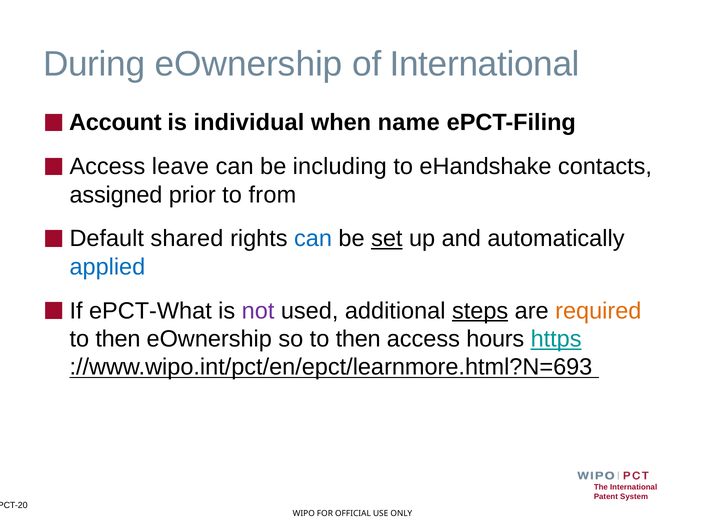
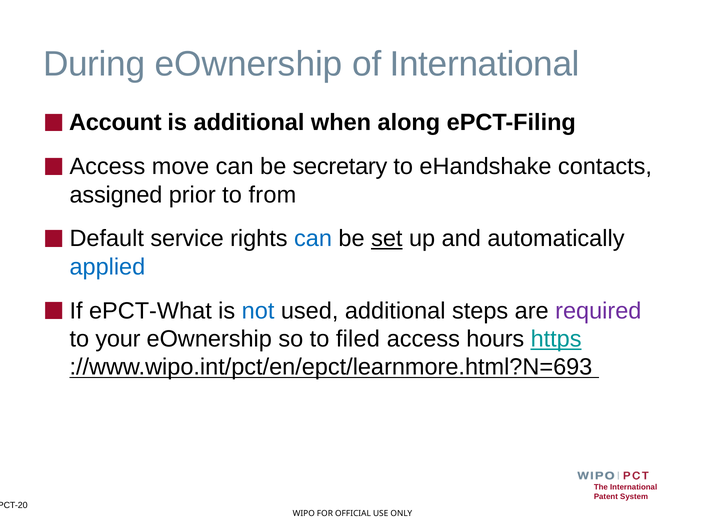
is individual: individual -> additional
name: name -> along
leave: leave -> move
including: including -> secretary
shared: shared -> service
not colour: purple -> blue
steps underline: present -> none
required colour: orange -> purple
then at (118, 339): then -> your
so to then: then -> filed
